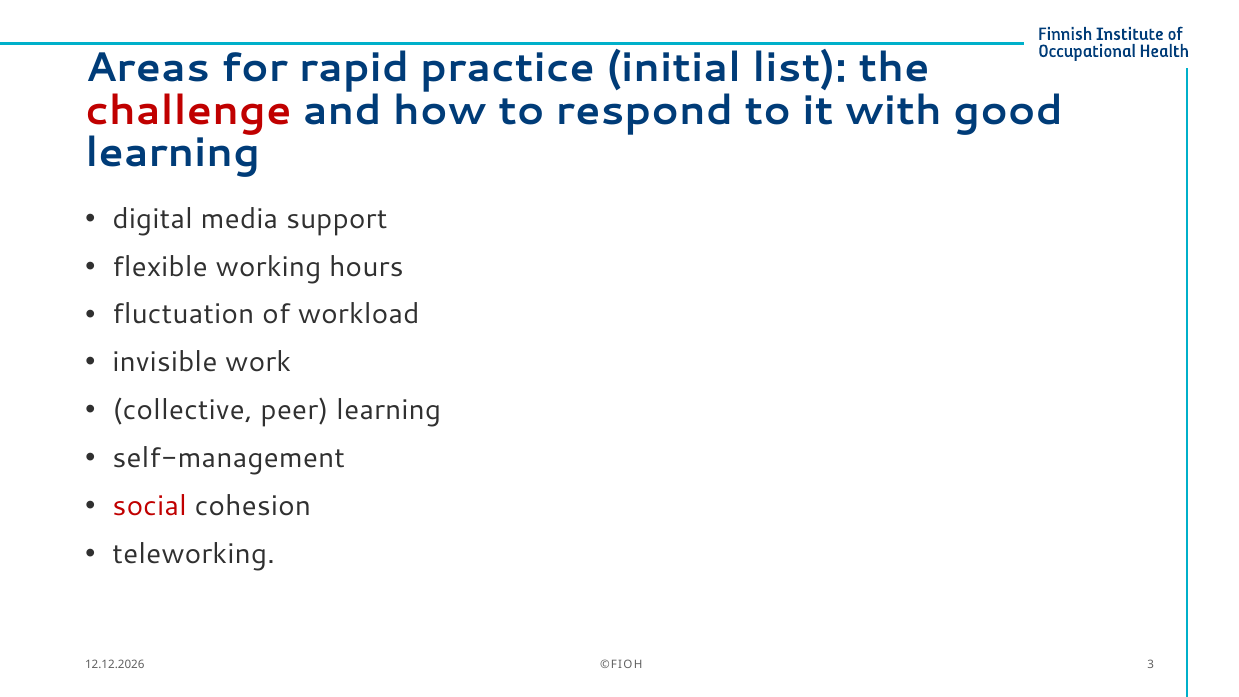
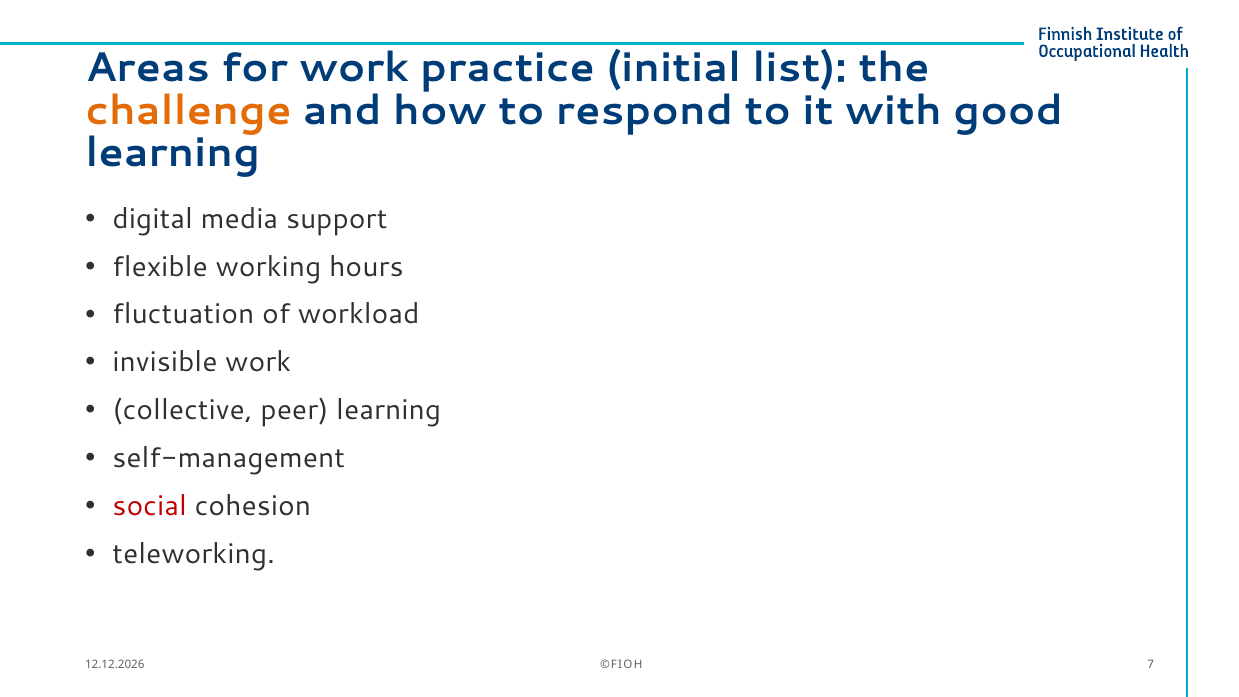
for rapid: rapid -> work
challenge colour: red -> orange
3: 3 -> 7
